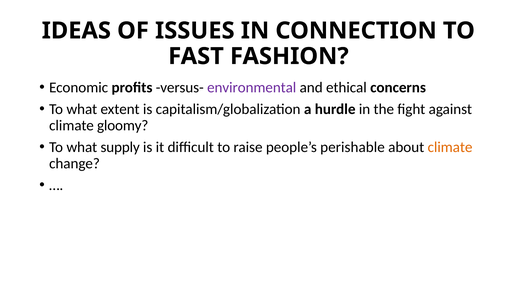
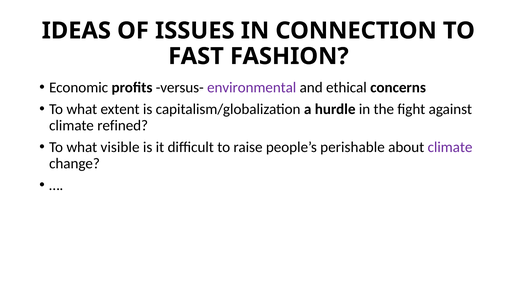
gloomy: gloomy -> refined
supply: supply -> visible
climate at (450, 147) colour: orange -> purple
